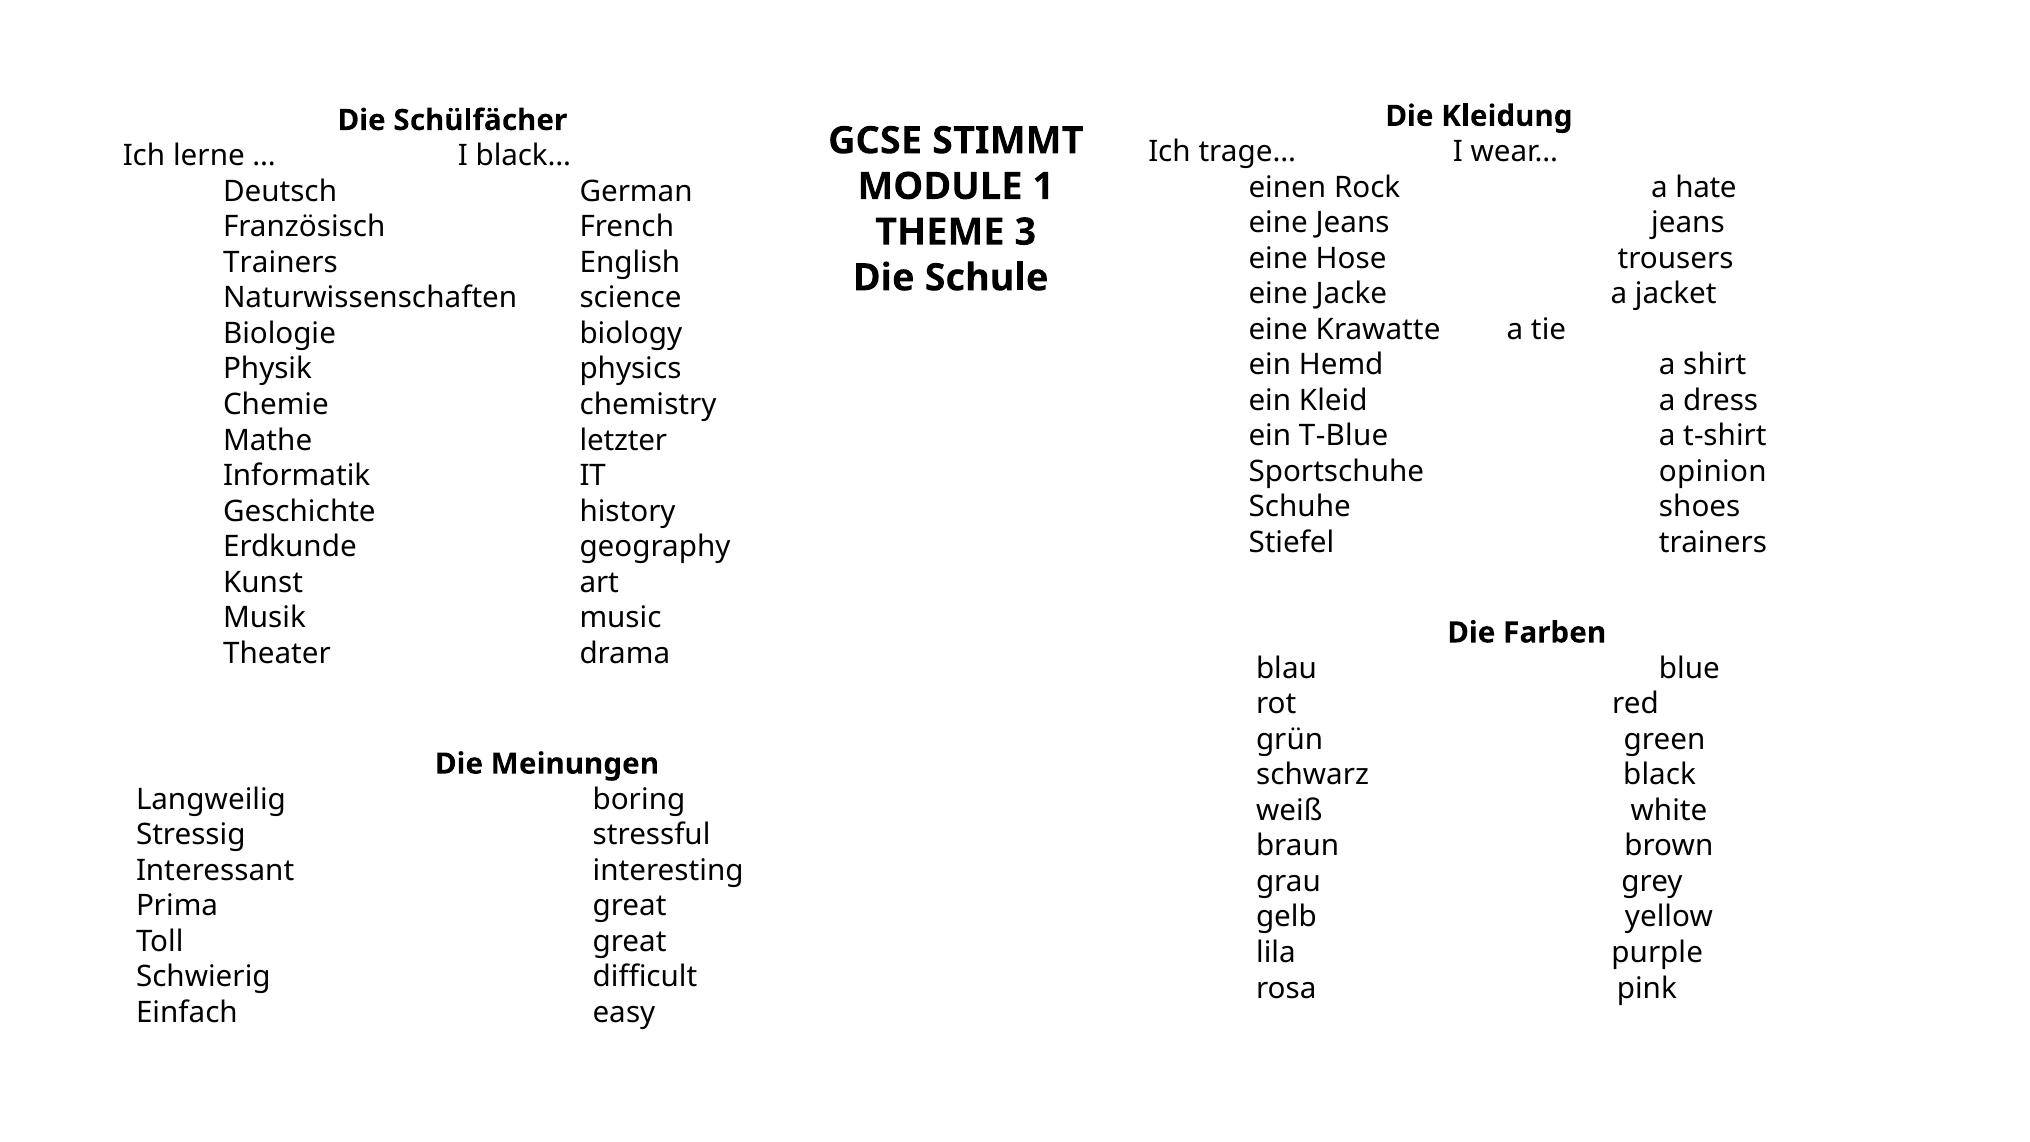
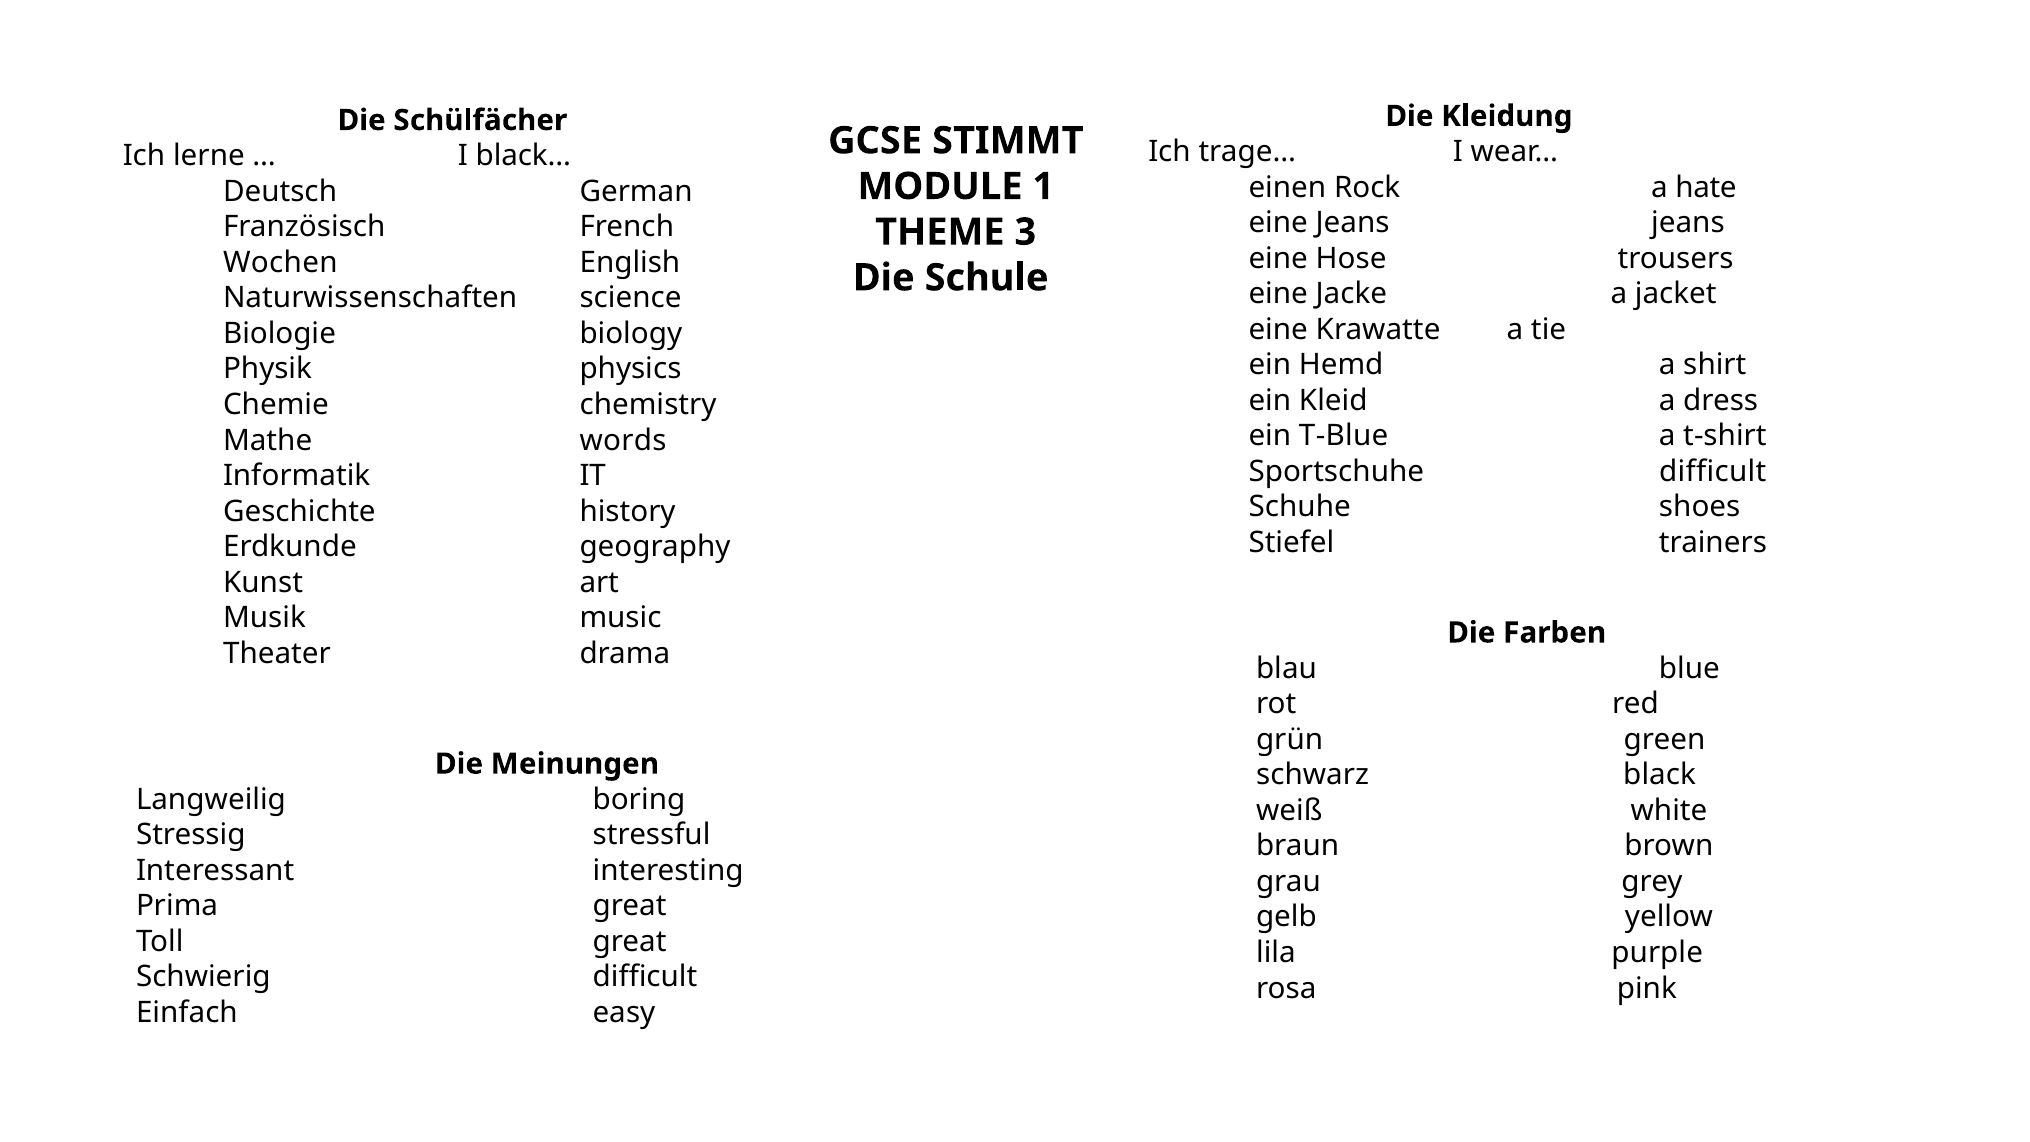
Trainers at (280, 262): Trainers -> Wochen
letzter: letzter -> words
Sportschuhe opinion: opinion -> difficult
